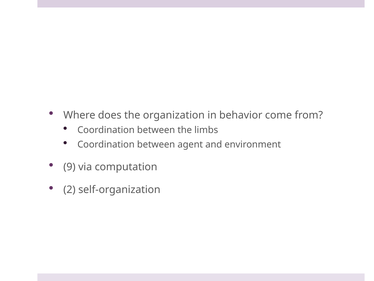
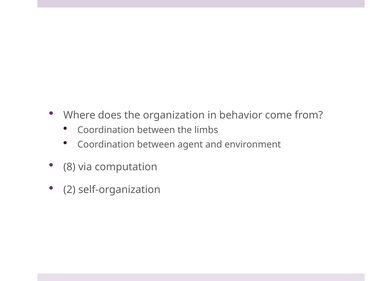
9: 9 -> 8
